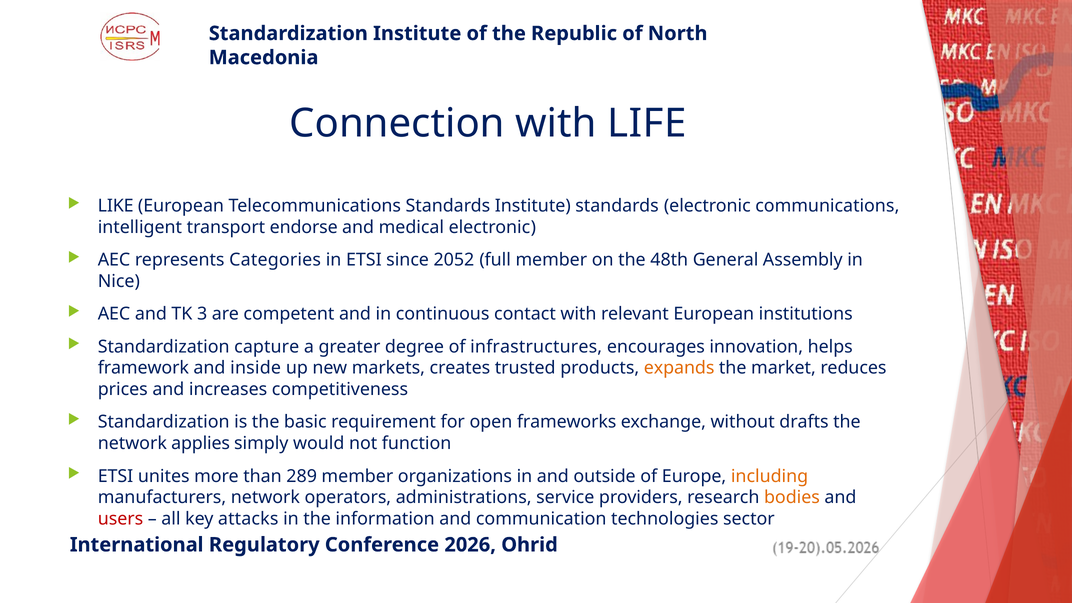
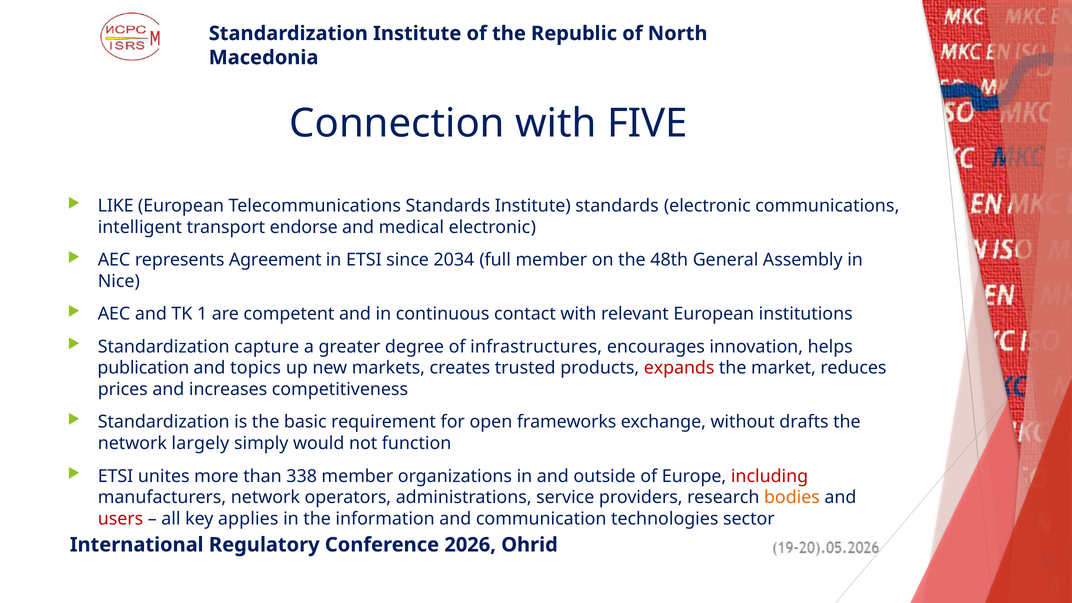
LIFE: LIFE -> FIVE
Categories: Categories -> Agreement
2052: 2052 -> 2034
3: 3 -> 1
framework: framework -> publication
inside: inside -> topics
expands colour: orange -> red
applies: applies -> largely
289: 289 -> 338
including colour: orange -> red
attacks: attacks -> applies
